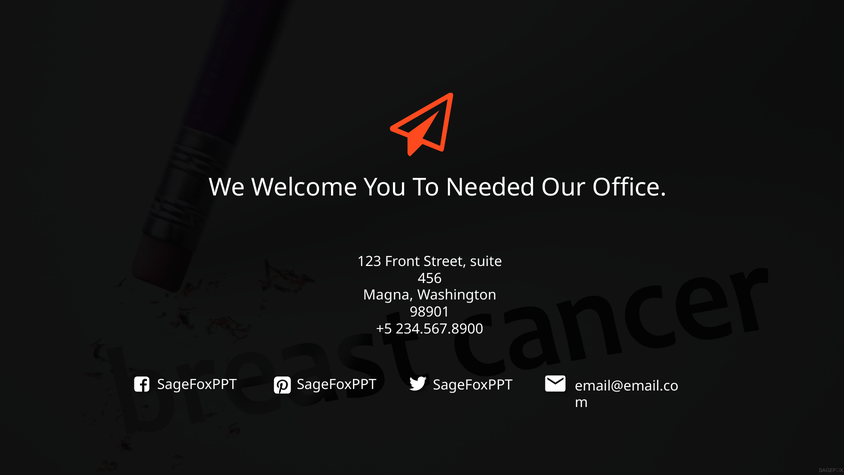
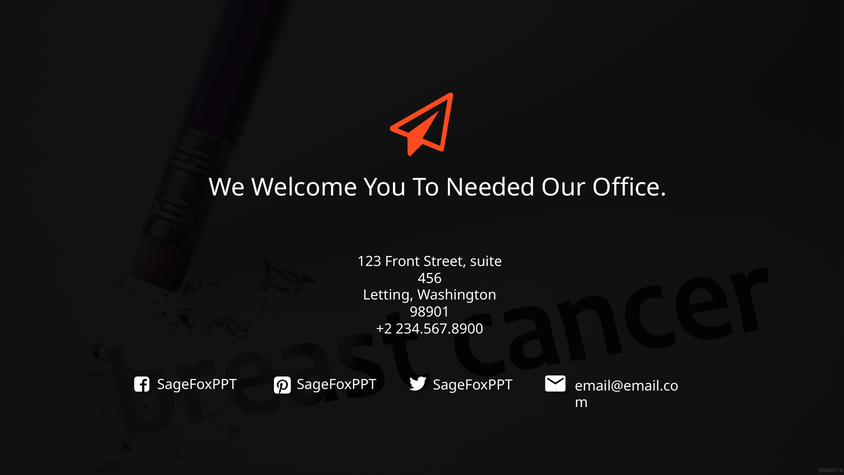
Magna: Magna -> Letting
+5: +5 -> +2
